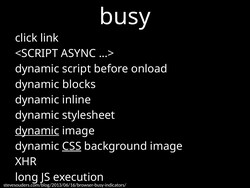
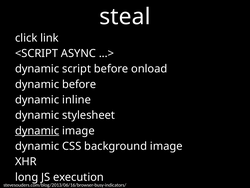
busy: busy -> steal
dynamic blocks: blocks -> before
CSS underline: present -> none
